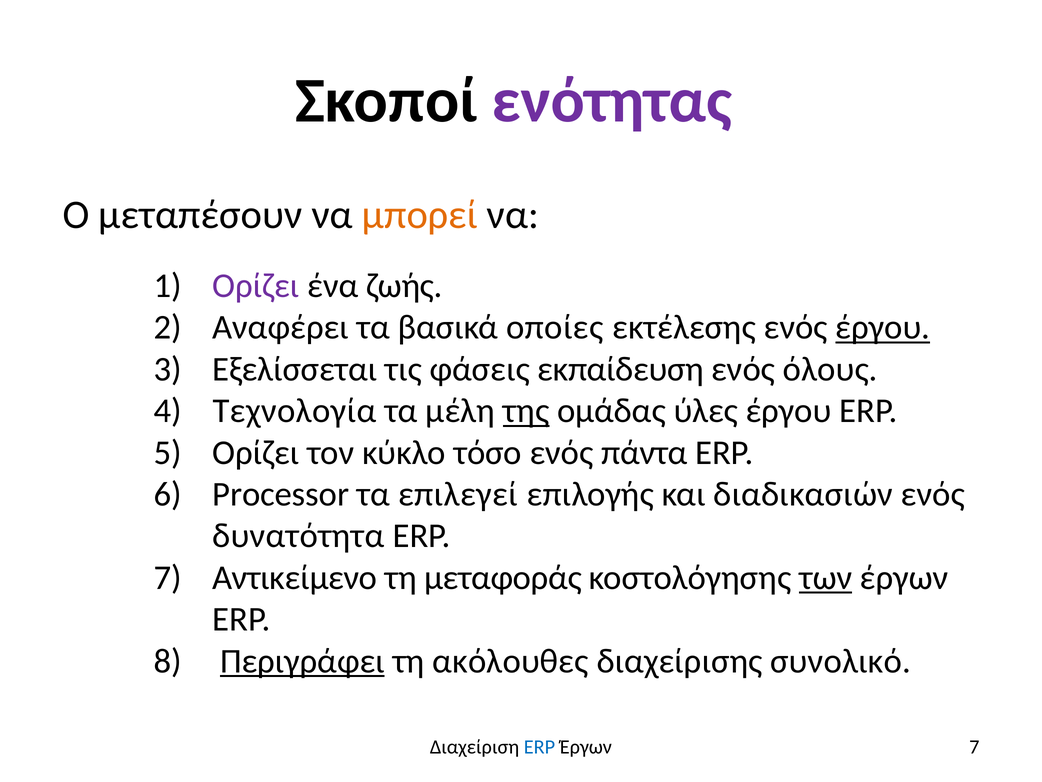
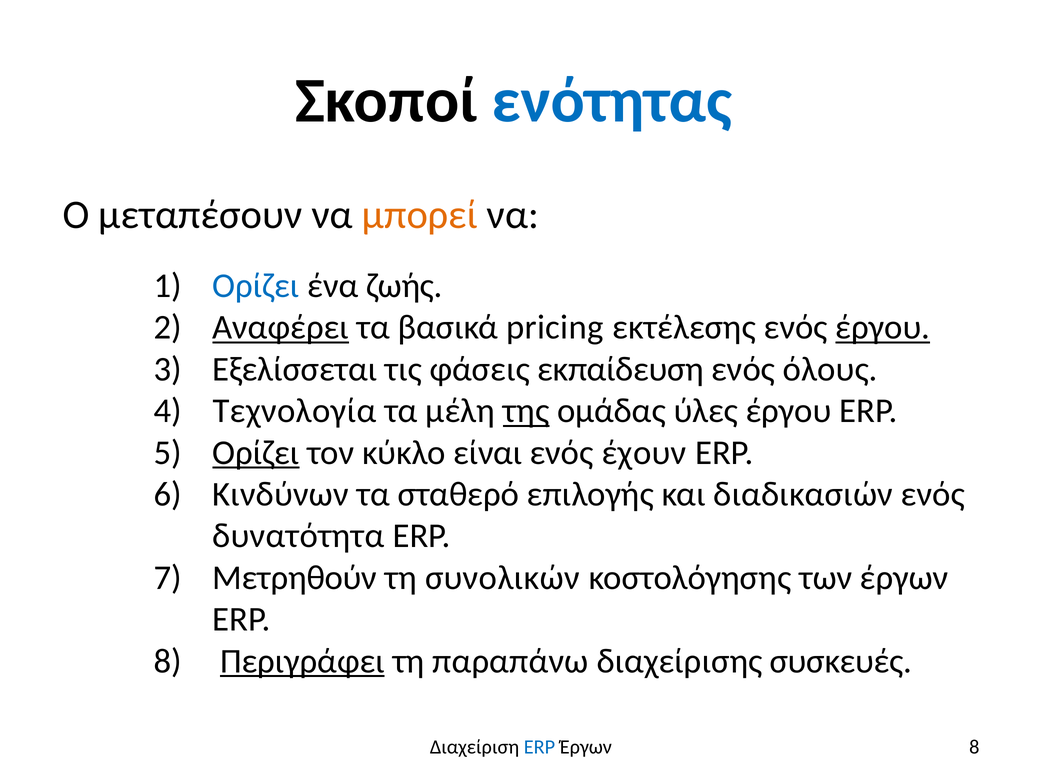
ενότητας colour: purple -> blue
Ορίζει at (256, 286) colour: purple -> blue
Αναφέρει underline: none -> present
οποίες: οποίες -> pricing
Ορίζει at (256, 452) underline: none -> present
τόσο: τόσο -> είναι
πάντα: πάντα -> έχουν
Processor: Processor -> Κινδύνων
επιλεγεί: επιλεγεί -> σταθερό
Αντικείμενο: Αντικείμενο -> Μετρηθούν
μεταφοράς: μεταφοράς -> συνολικών
των underline: present -> none
ακόλουθες: ακόλουθες -> παραπάνω
συνολικό: συνολικό -> συσκευές
Έργων 7: 7 -> 8
